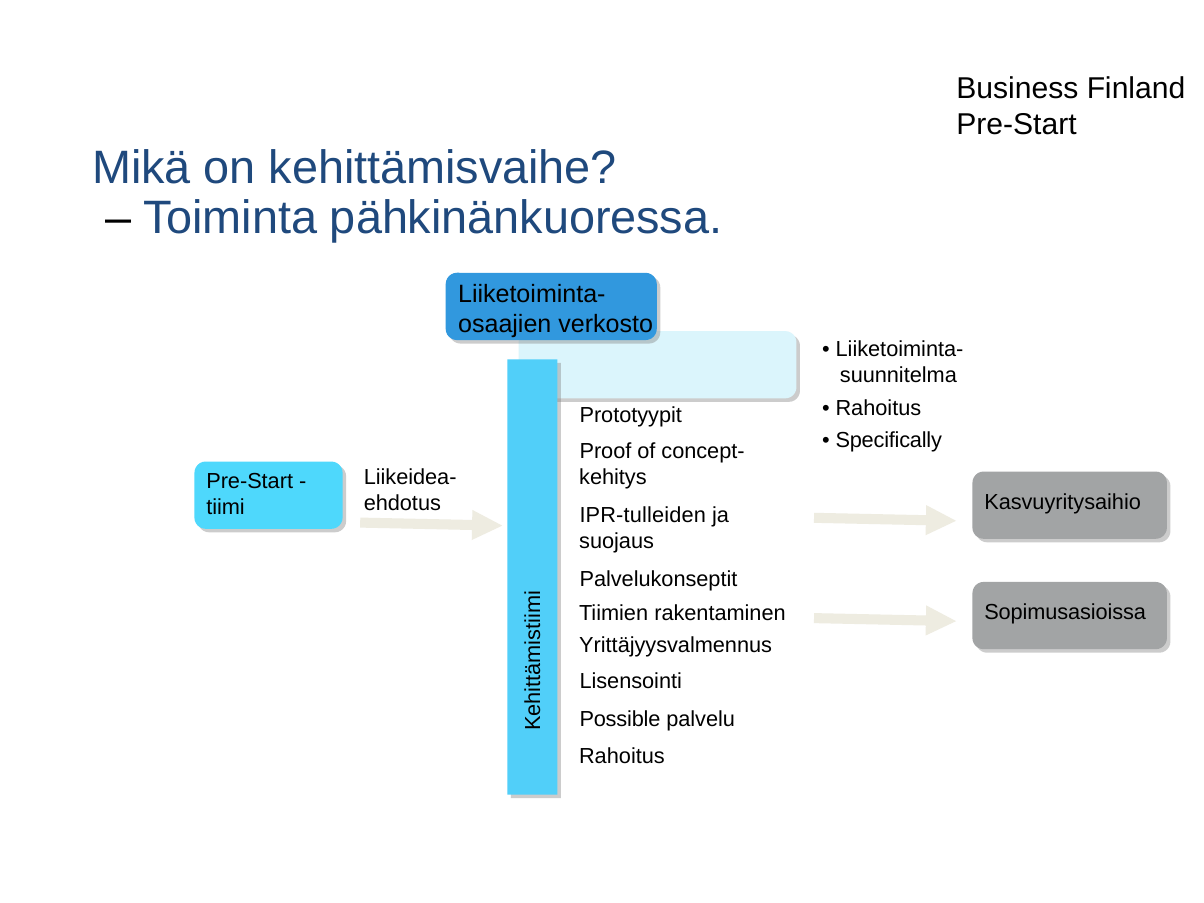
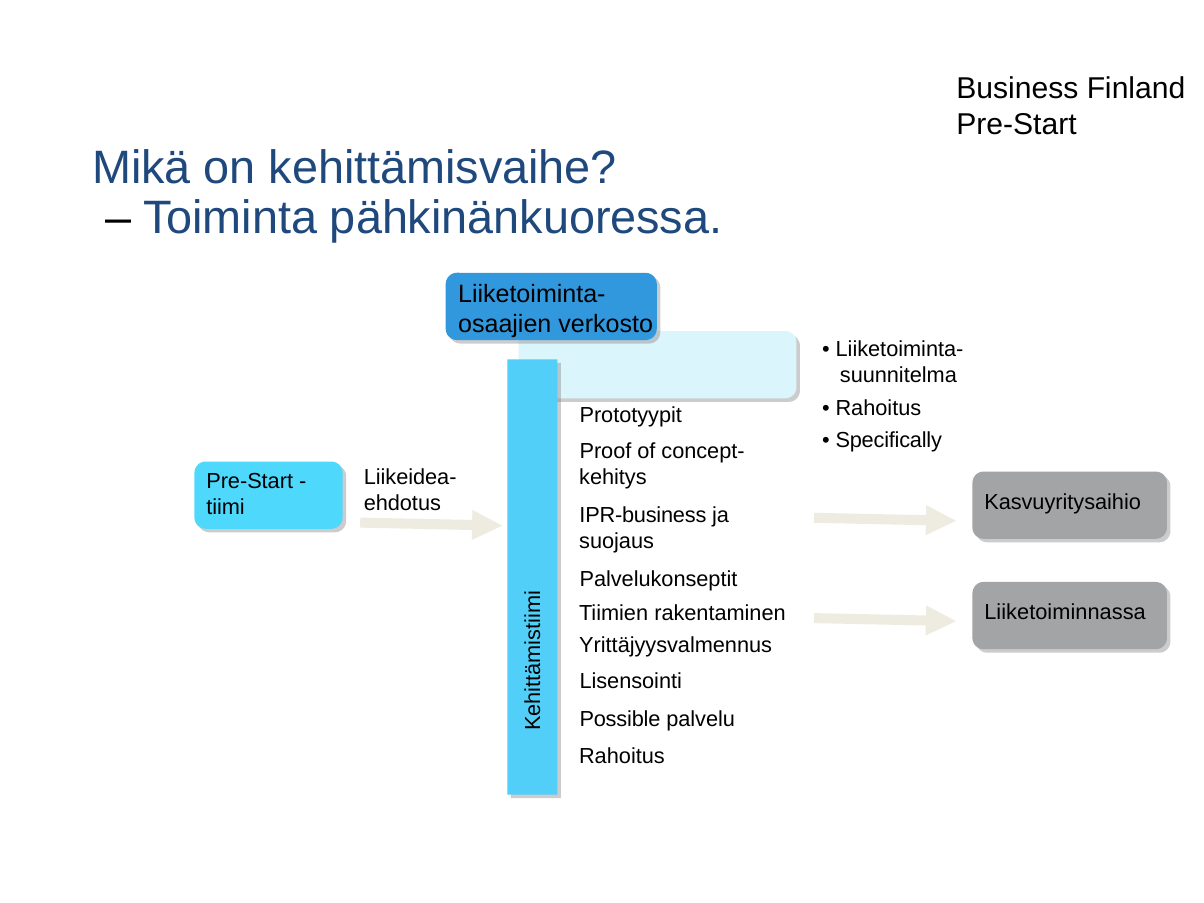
IPR-tulleiden: IPR-tulleiden -> IPR-business
Sopimusasioissa: Sopimusasioissa -> Liiketoiminnassa
